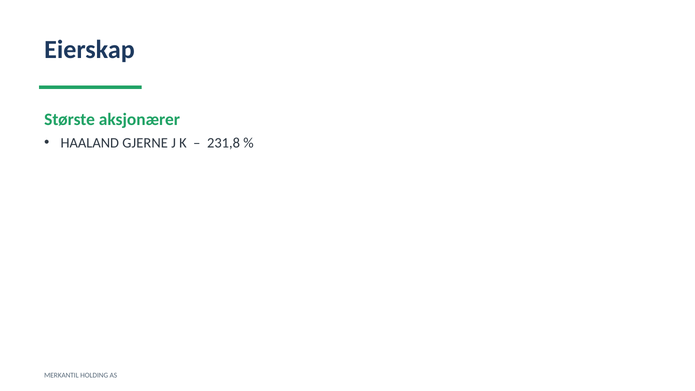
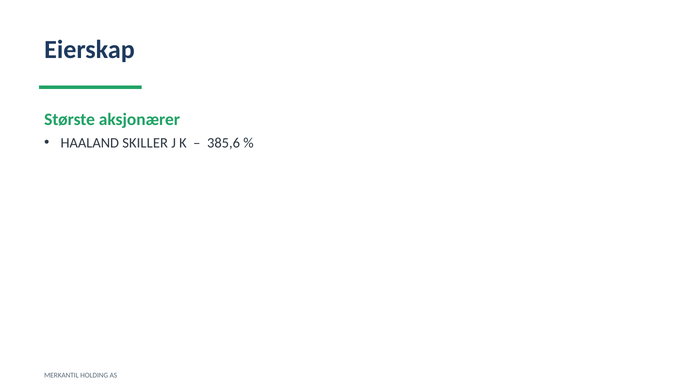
GJERNE: GJERNE -> SKILLER
231,8: 231,8 -> 385,6
